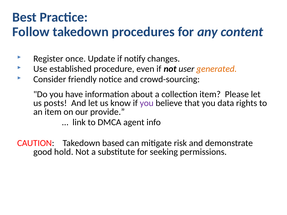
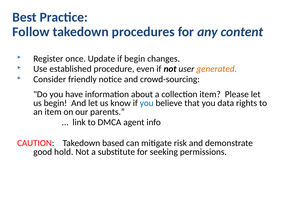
if notify: notify -> begin
us posts: posts -> begin
you at (147, 103) colour: purple -> blue
provide: provide -> parents
